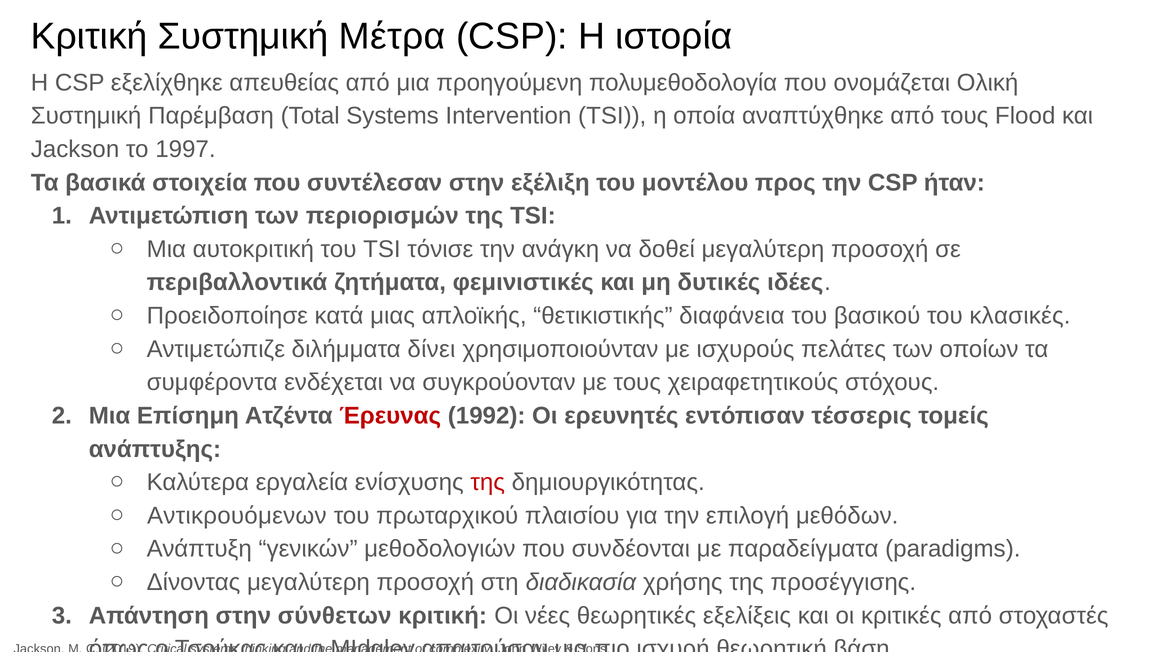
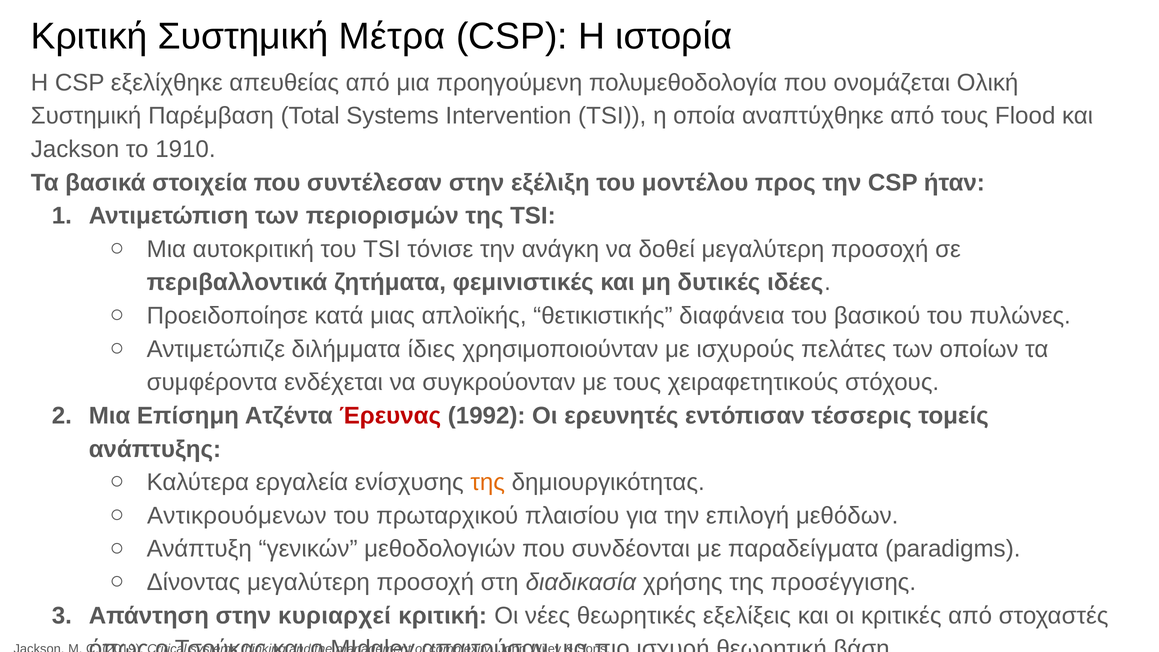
1997: 1997 -> 1910
κλασικές: κλασικές -> πυλώνες
δίνει: δίνει -> ίδιες
της at (488, 482) colour: red -> orange
σύνθετων: σύνθετων -> κυριαρχεί
